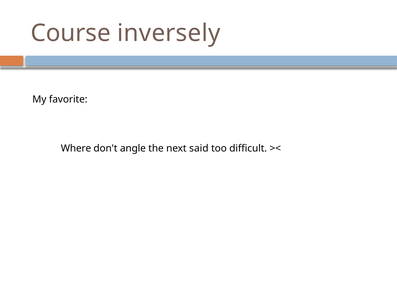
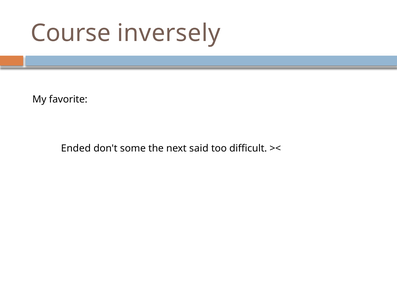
Where: Where -> Ended
angle: angle -> some
